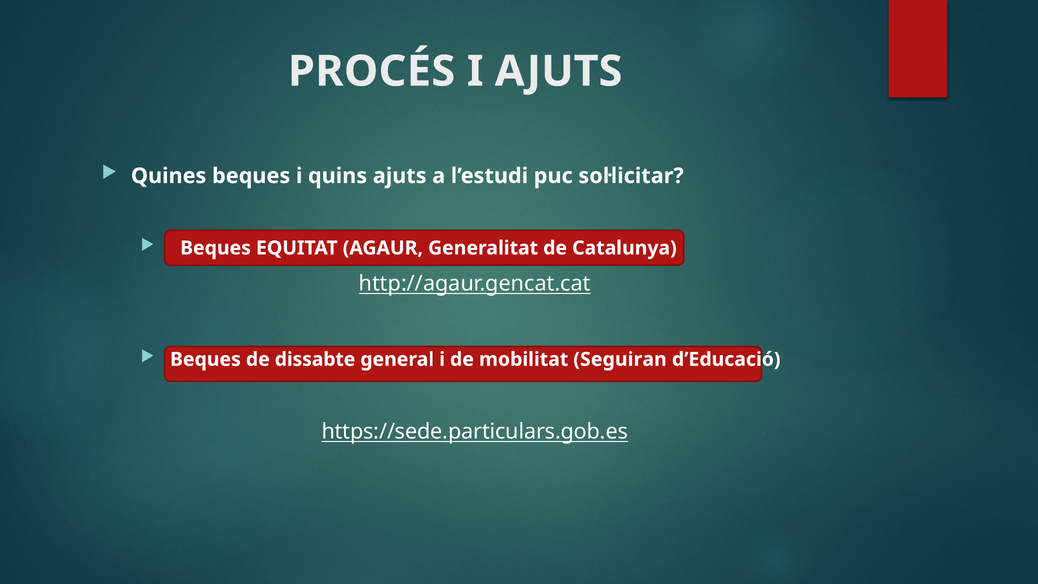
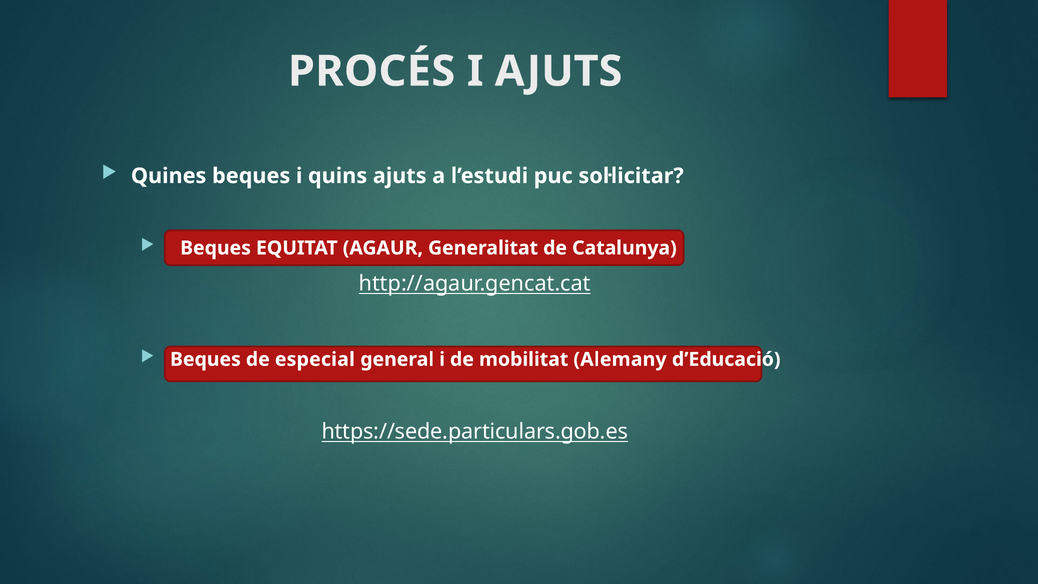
dissabte: dissabte -> especial
Seguiran: Seguiran -> Alemany
